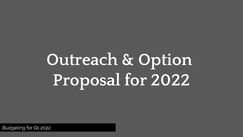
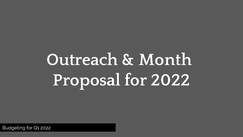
Option: Option -> Month
